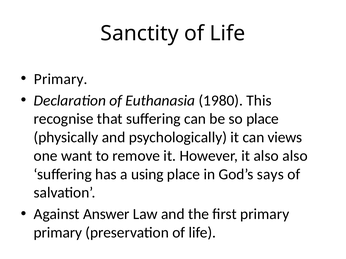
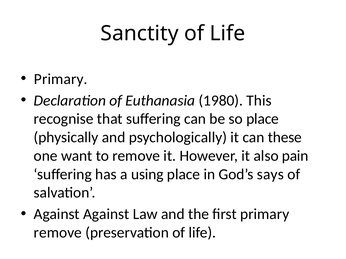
views: views -> these
also also: also -> pain
Against Answer: Answer -> Against
primary at (58, 233): primary -> remove
